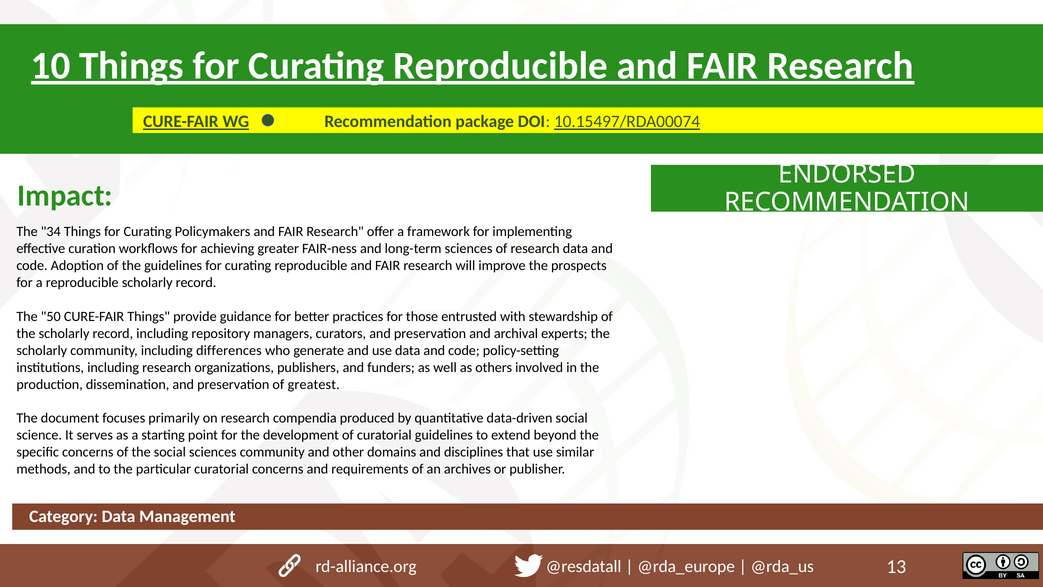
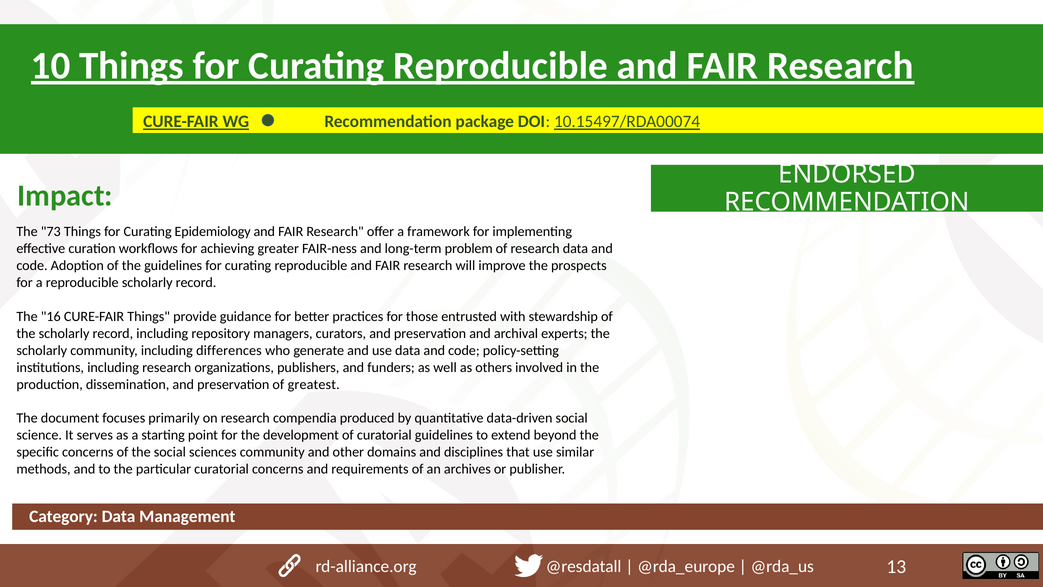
34: 34 -> 73
Policymakers: Policymakers -> Epidemiology
long-term sciences: sciences -> problem
50: 50 -> 16
